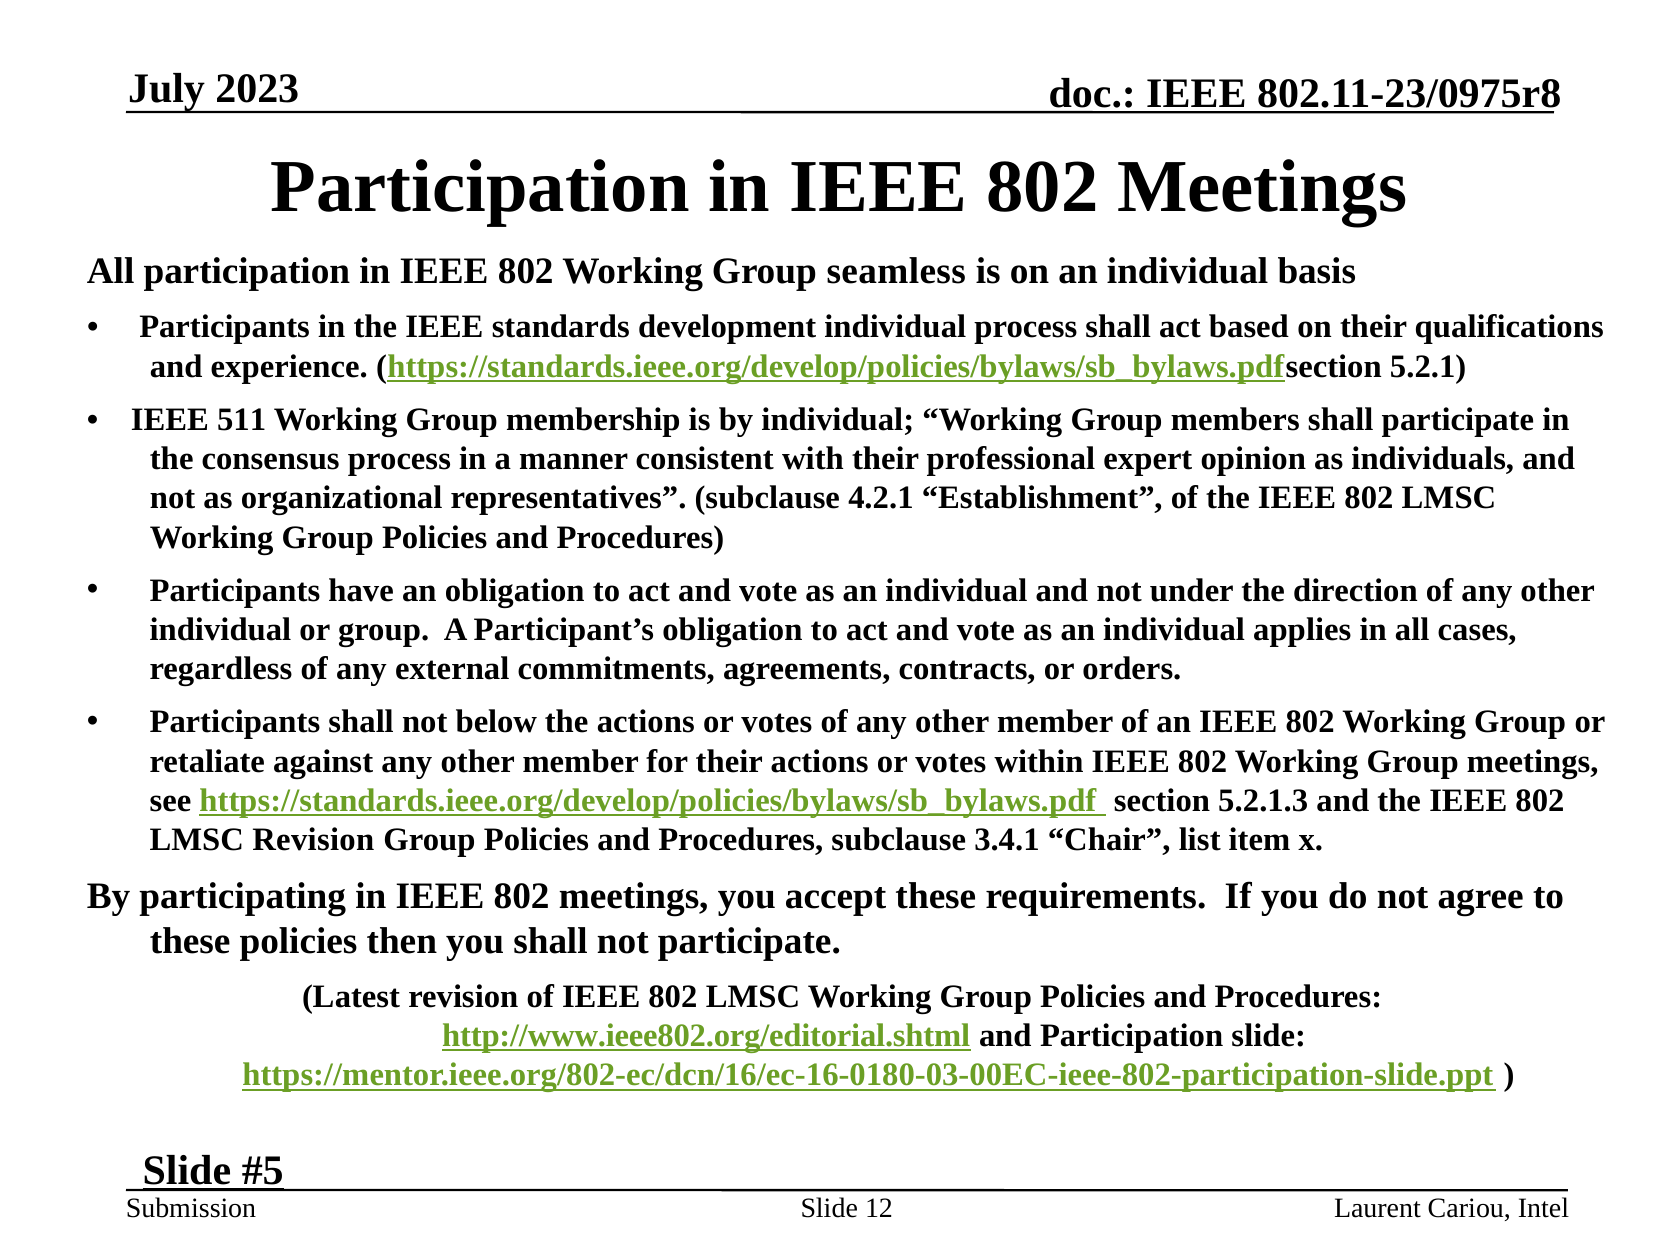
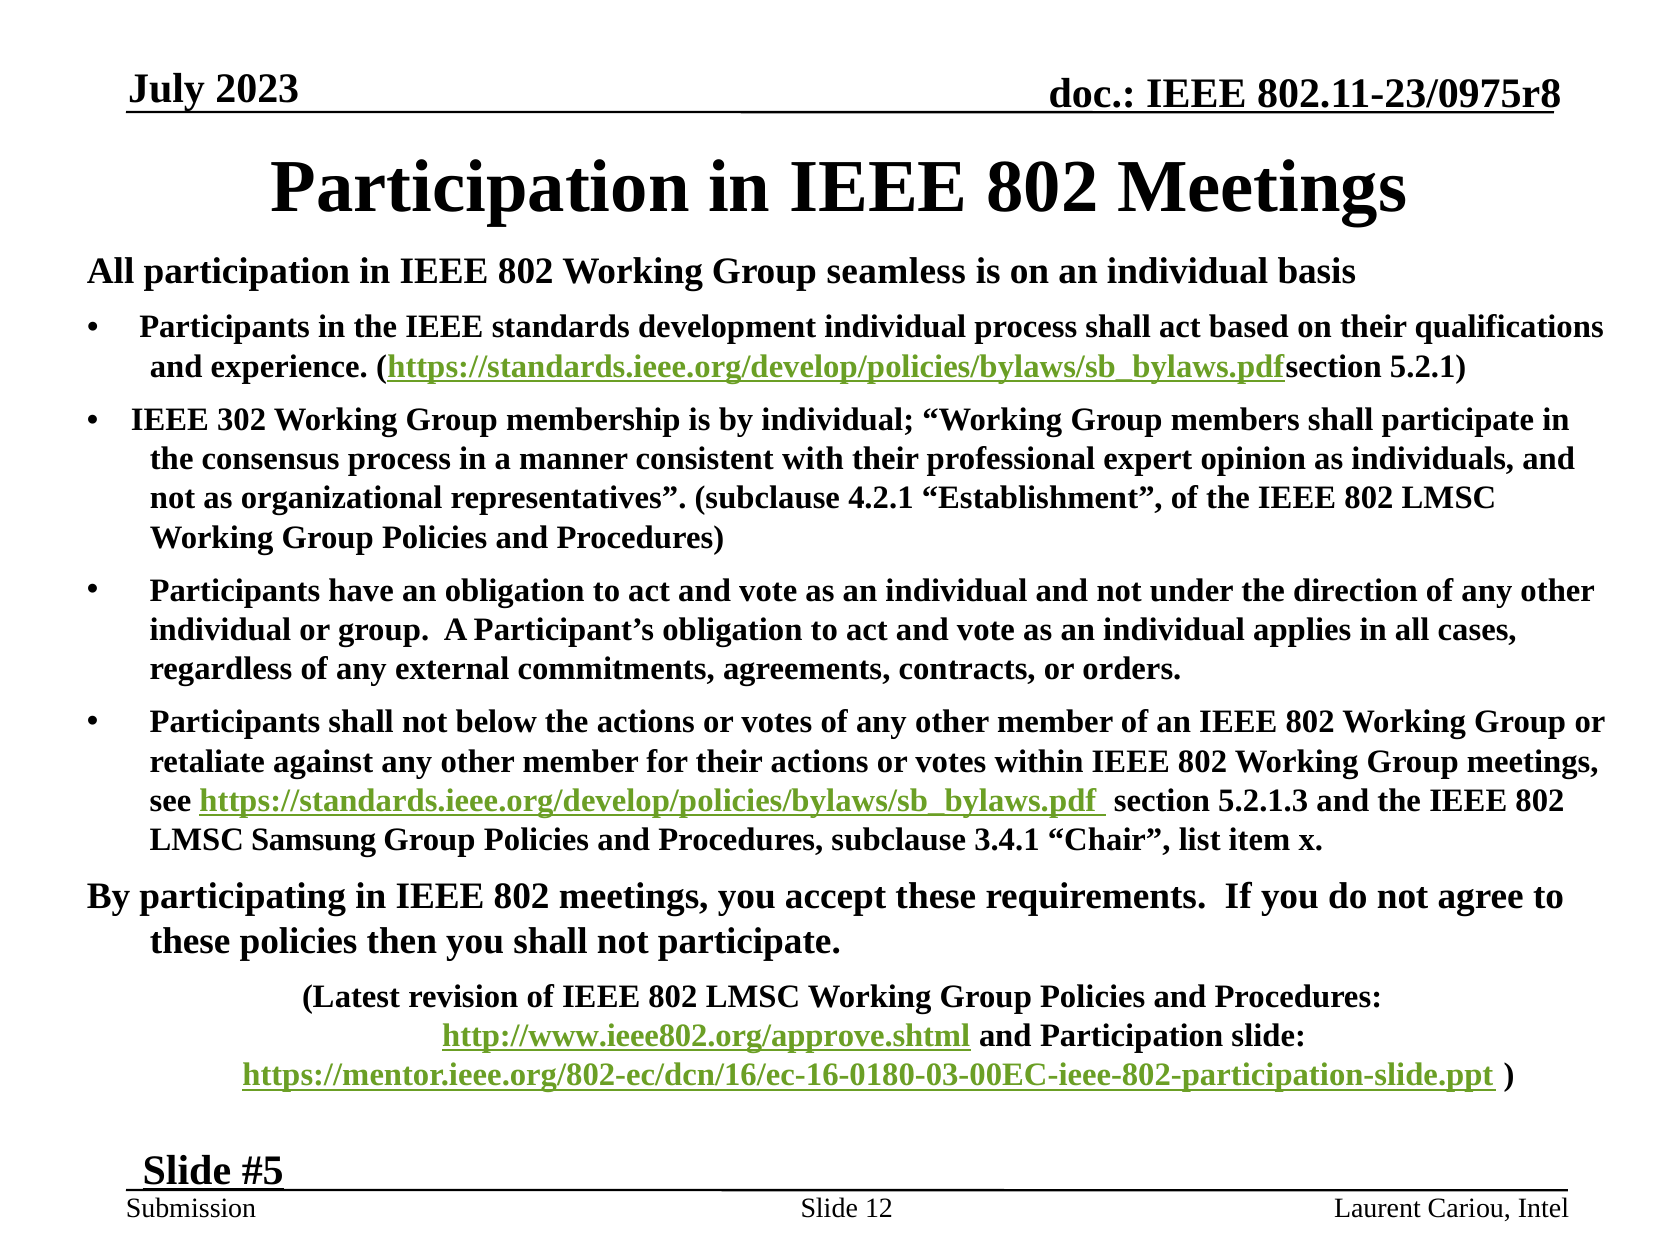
511: 511 -> 302
LMSC Revision: Revision -> Samsung
http://www.ieee802.org/editorial.shtml: http://www.ieee802.org/editorial.shtml -> http://www.ieee802.org/approve.shtml
